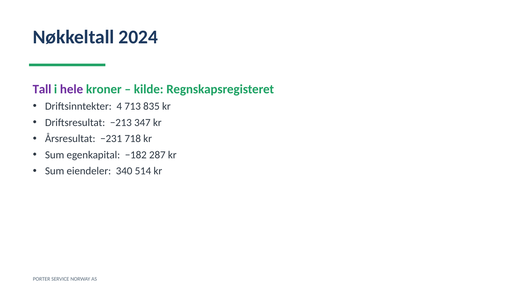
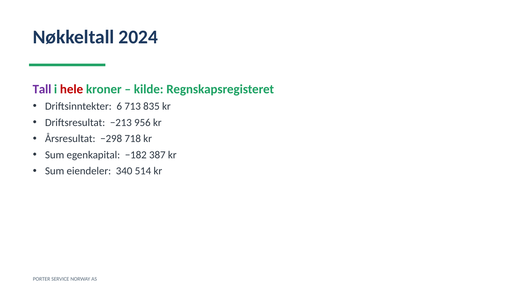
hele colour: purple -> red
4: 4 -> 6
347: 347 -> 956
−231: −231 -> −298
287: 287 -> 387
